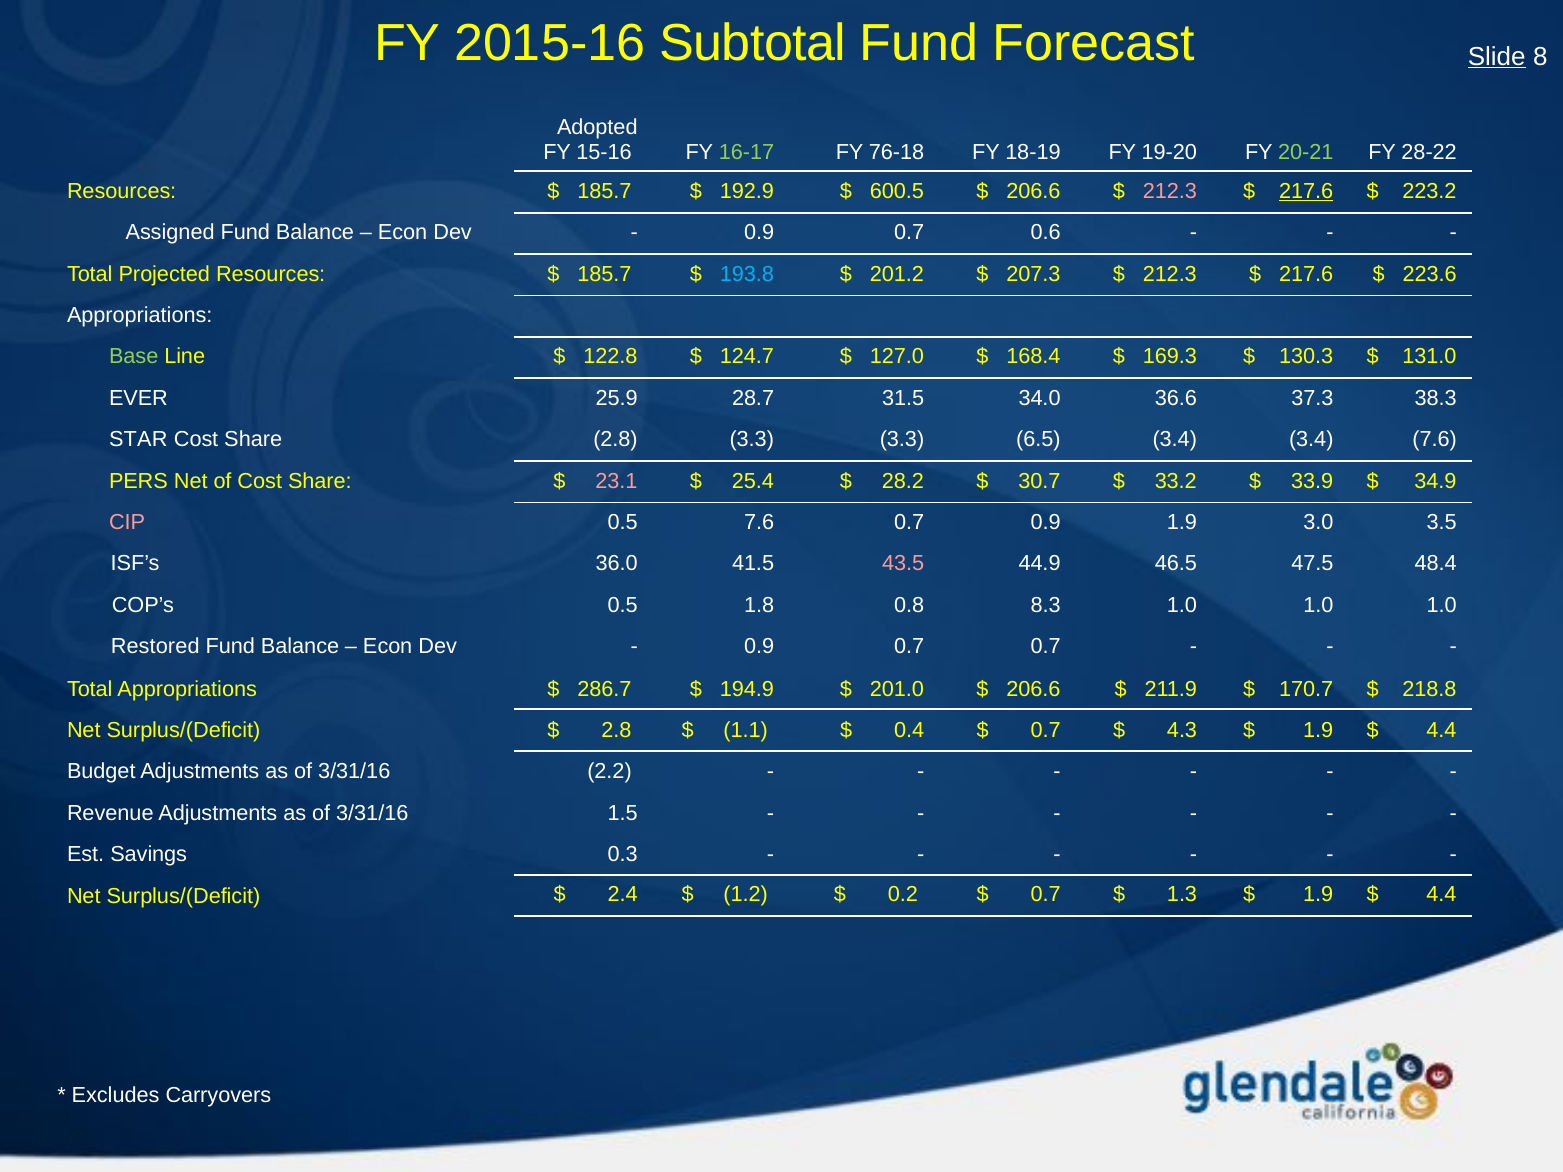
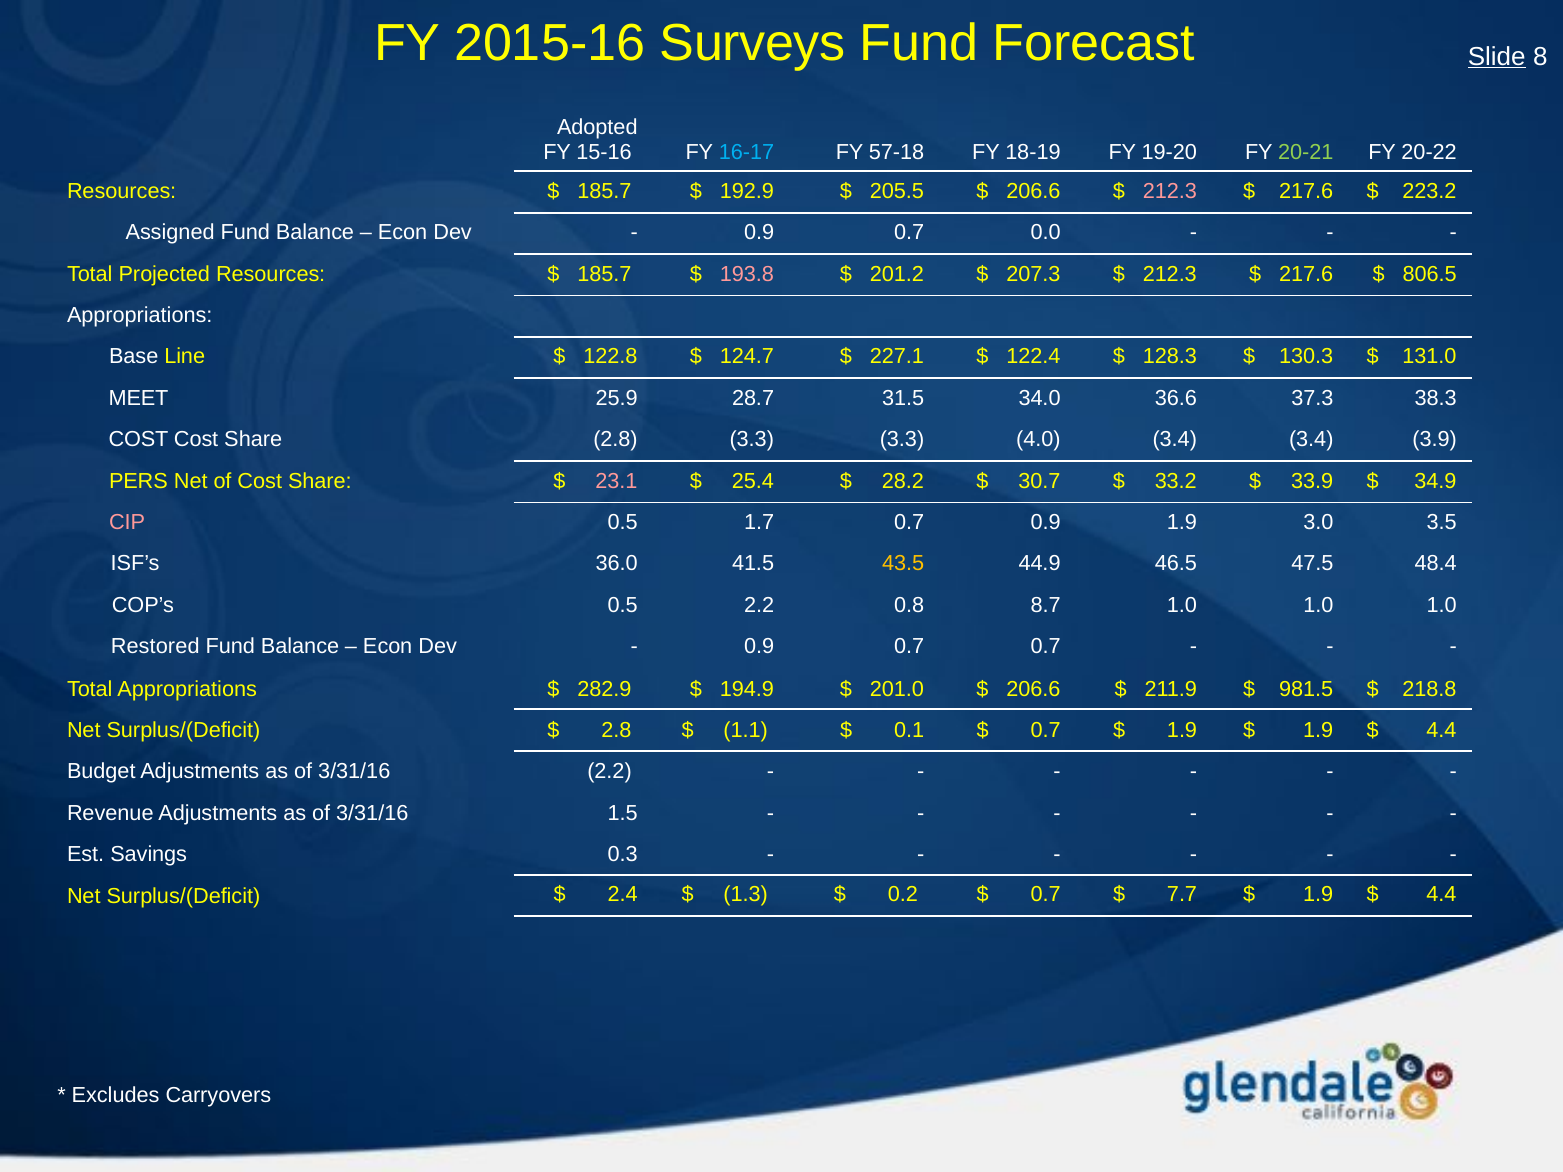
Subtotal: Subtotal -> Surveys
16-17 colour: light green -> light blue
76-18: 76-18 -> 57-18
28-22: 28-22 -> 20-22
600.5: 600.5 -> 205.5
217.6 at (1306, 191) underline: present -> none
0.6: 0.6 -> 0.0
193.8 colour: light blue -> pink
223.6: 223.6 -> 806.5
Base colour: light green -> white
127.0: 127.0 -> 227.1
168.4: 168.4 -> 122.4
169.3: 169.3 -> 128.3
EVER: EVER -> MEET
STAR at (138, 440): STAR -> COST
6.5: 6.5 -> 4.0
3.4 7.6: 7.6 -> 3.9
0.5 7.6: 7.6 -> 1.7
43.5 colour: pink -> yellow
0.5 1.8: 1.8 -> 2.2
8.3: 8.3 -> 8.7
286.7: 286.7 -> 282.9
170.7: 170.7 -> 981.5
0.4: 0.4 -> 0.1
4.3 at (1182, 730): 4.3 -> 1.9
1.2: 1.2 -> 1.3
1.3: 1.3 -> 7.7
